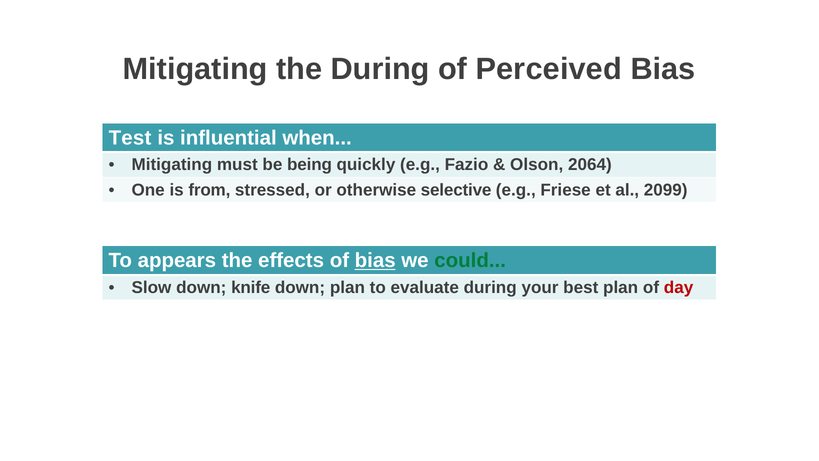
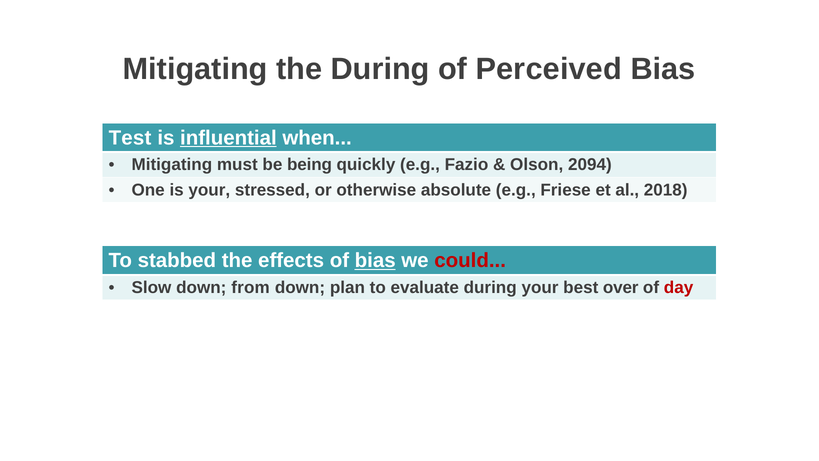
influential underline: none -> present
2064: 2064 -> 2094
is from: from -> your
selective: selective -> absolute
2099: 2099 -> 2018
appears: appears -> stabbed
could colour: green -> red
knife: knife -> from
best plan: plan -> over
